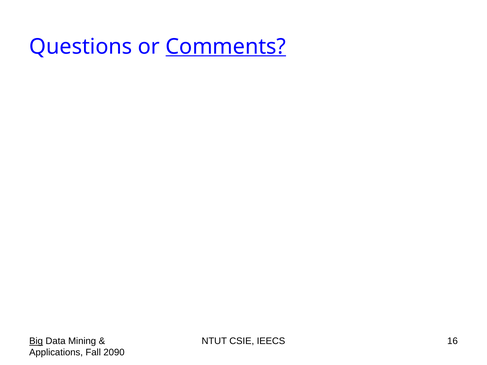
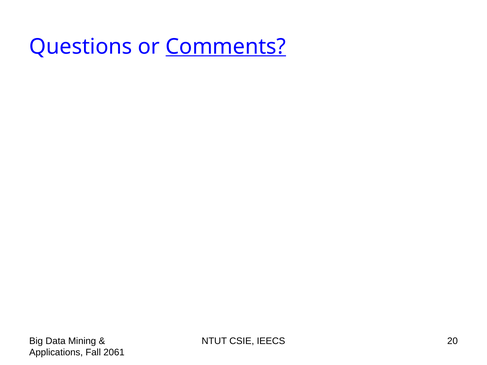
Big underline: present -> none
16: 16 -> 20
2090: 2090 -> 2061
